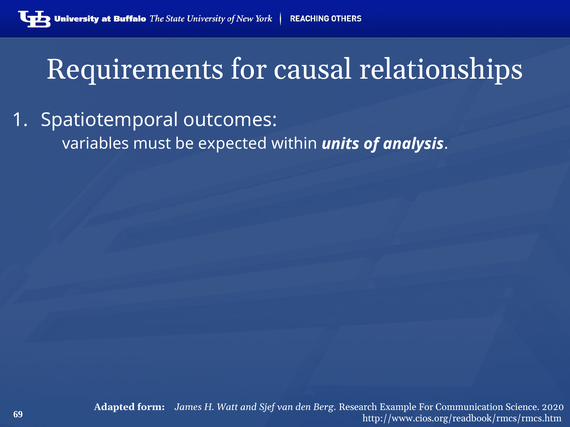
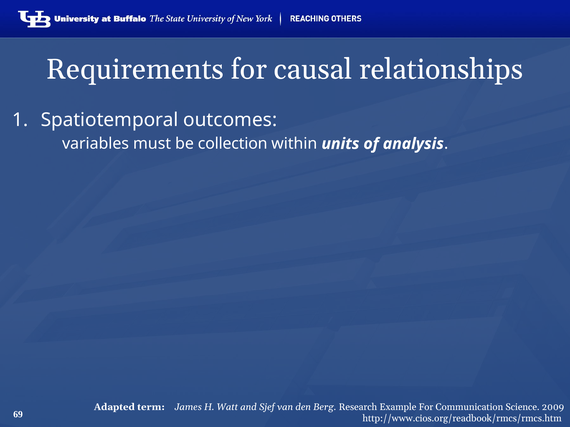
expected: expected -> collection
form: form -> term
2020: 2020 -> 2009
